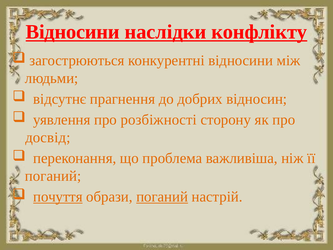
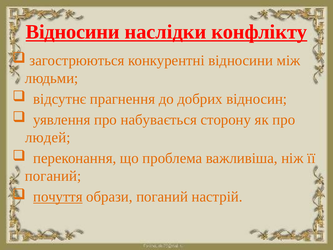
розбіжності: розбіжності -> набувається
досвід: досвід -> людей
поганий at (162, 197) underline: present -> none
